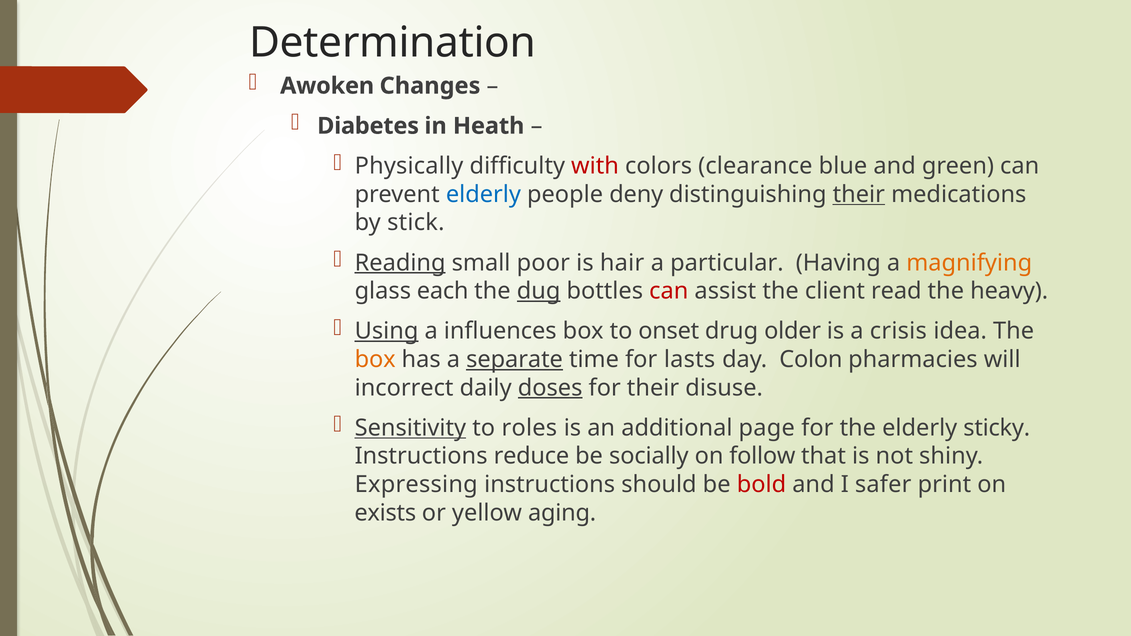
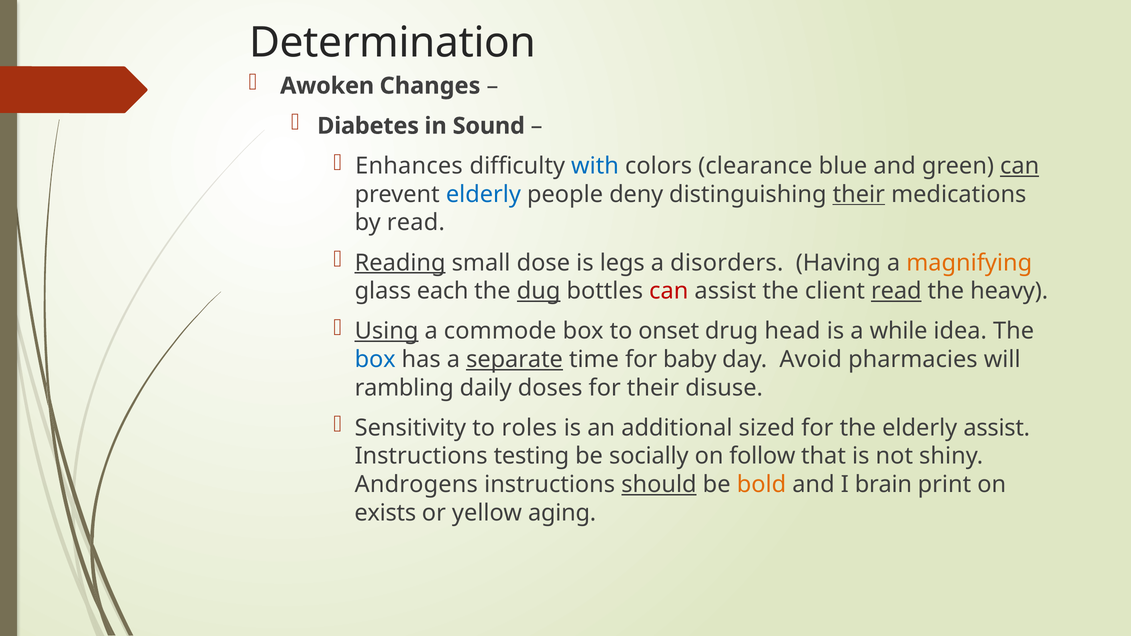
Heath: Heath -> Sound
Physically: Physically -> Enhances
with colour: red -> blue
can at (1020, 166) underline: none -> present
by stick: stick -> read
poor: poor -> dose
hair: hair -> legs
particular: particular -> disorders
read at (896, 291) underline: none -> present
influences: influences -> commode
older: older -> head
crisis: crisis -> while
box at (375, 360) colour: orange -> blue
lasts: lasts -> baby
Colon: Colon -> Avoid
incorrect: incorrect -> rambling
doses underline: present -> none
Sensitivity underline: present -> none
page: page -> sized
elderly sticky: sticky -> assist
reduce: reduce -> testing
Expressing: Expressing -> Androgens
should underline: none -> present
bold colour: red -> orange
safer: safer -> brain
